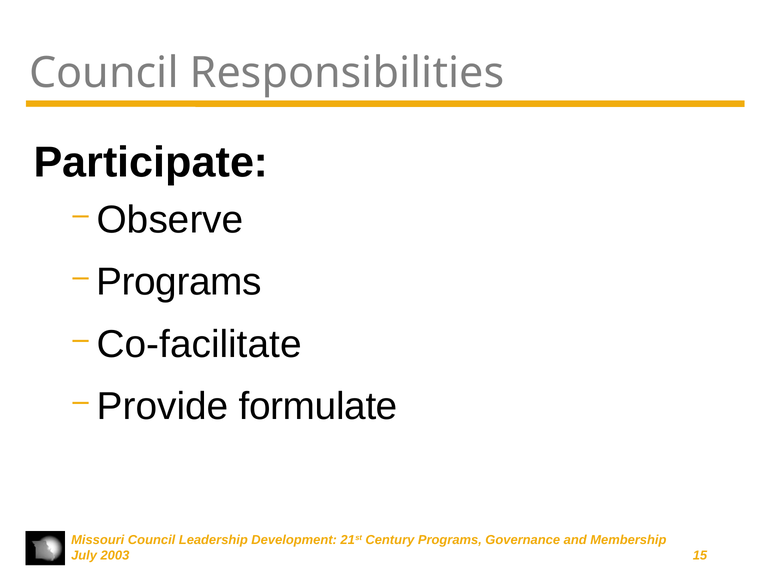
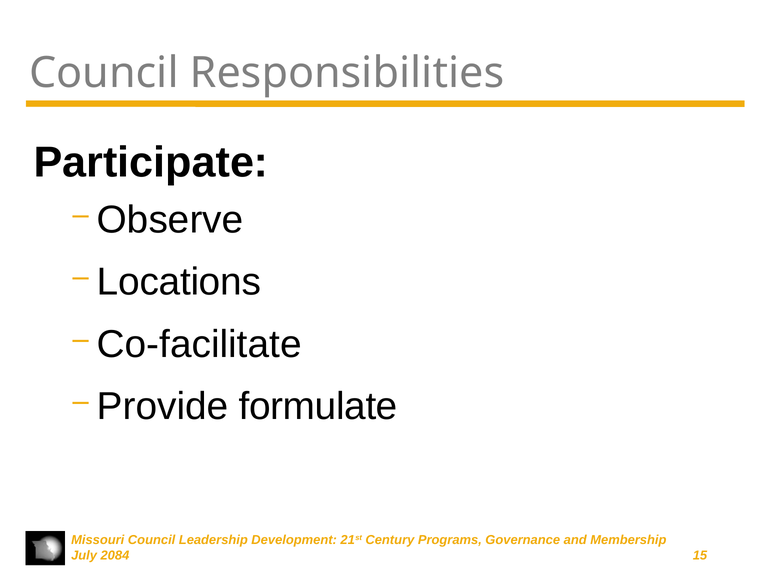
Programs at (179, 282): Programs -> Locations
2003: 2003 -> 2084
